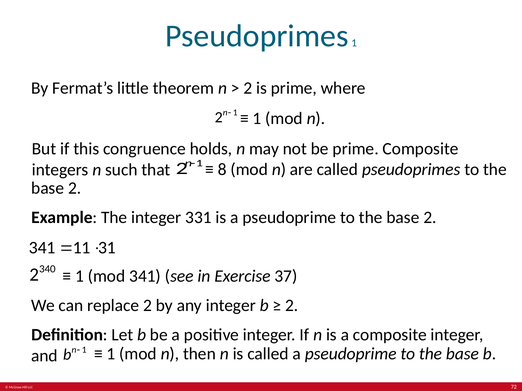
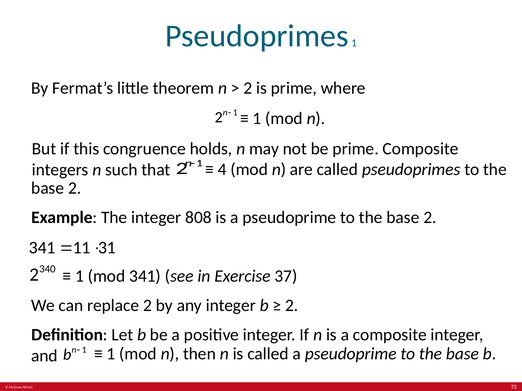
8: 8 -> 4
331: 331 -> 808
